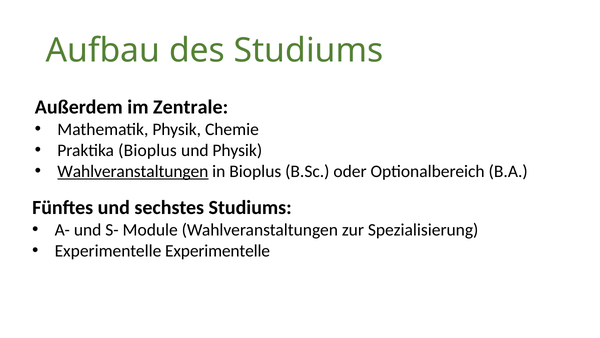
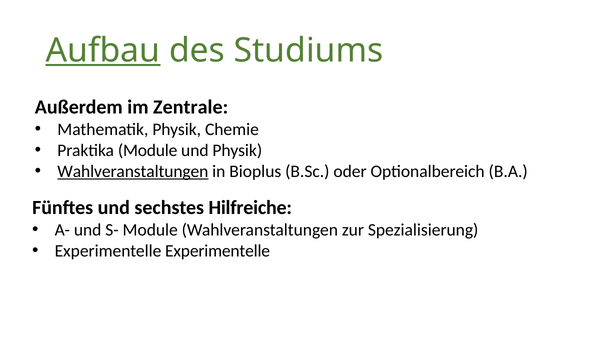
Aufbau underline: none -> present
Praktika Bioplus: Bioplus -> Module
sechstes Studiums: Studiums -> Hilfreiche
